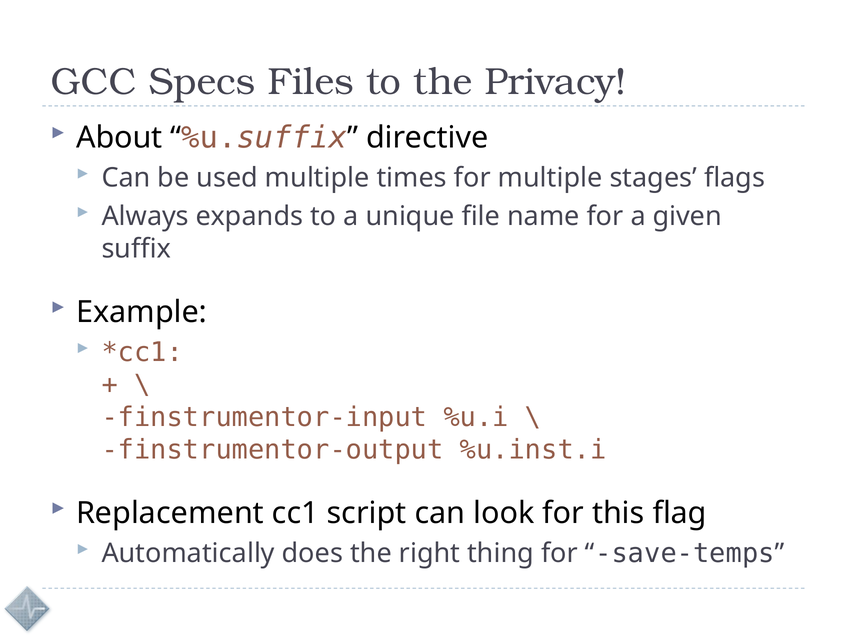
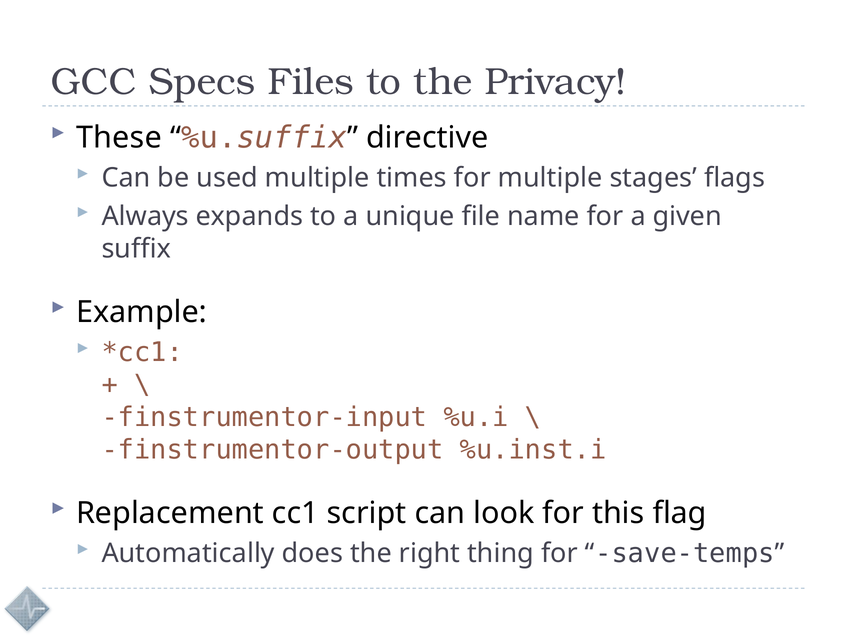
About: About -> These
